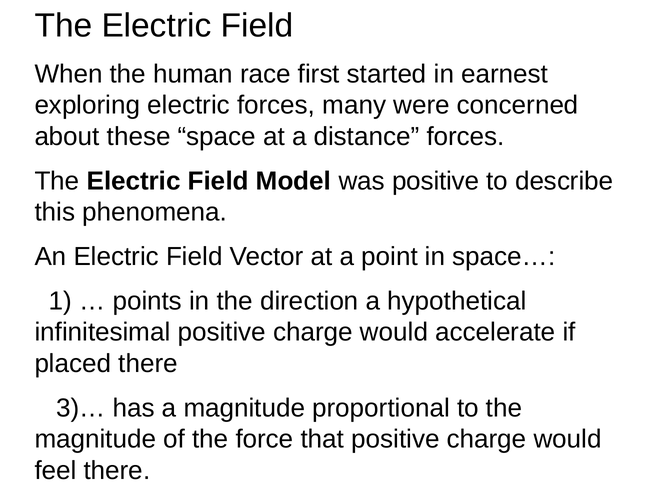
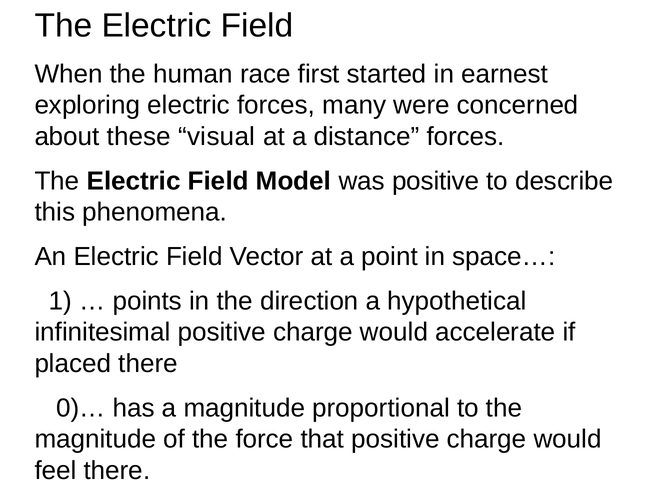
space: space -> visual
3)…: 3)… -> 0)…
